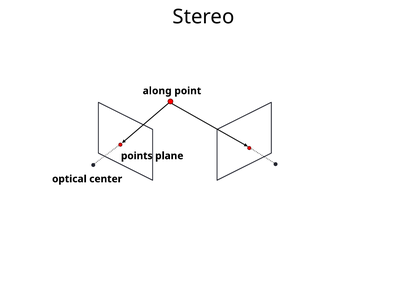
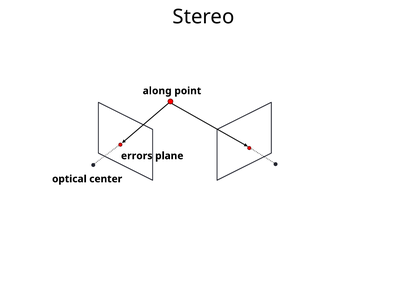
points: points -> errors
